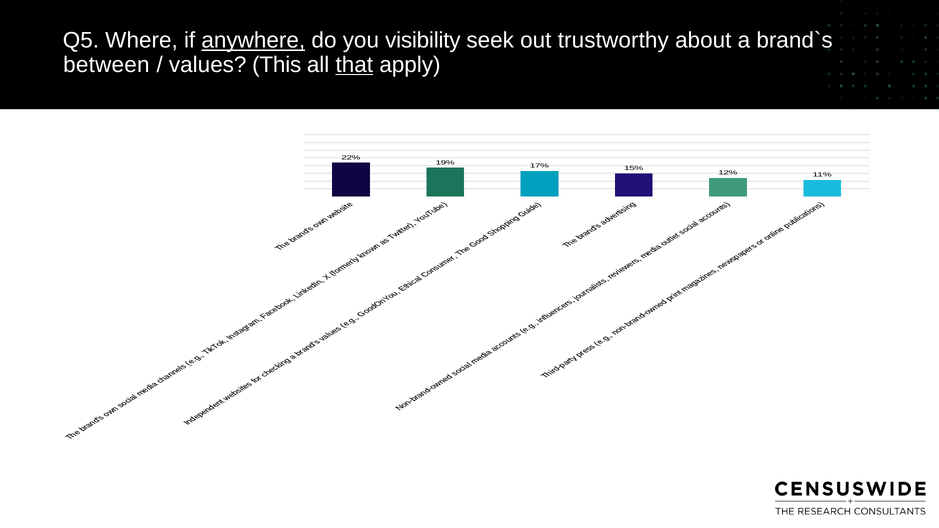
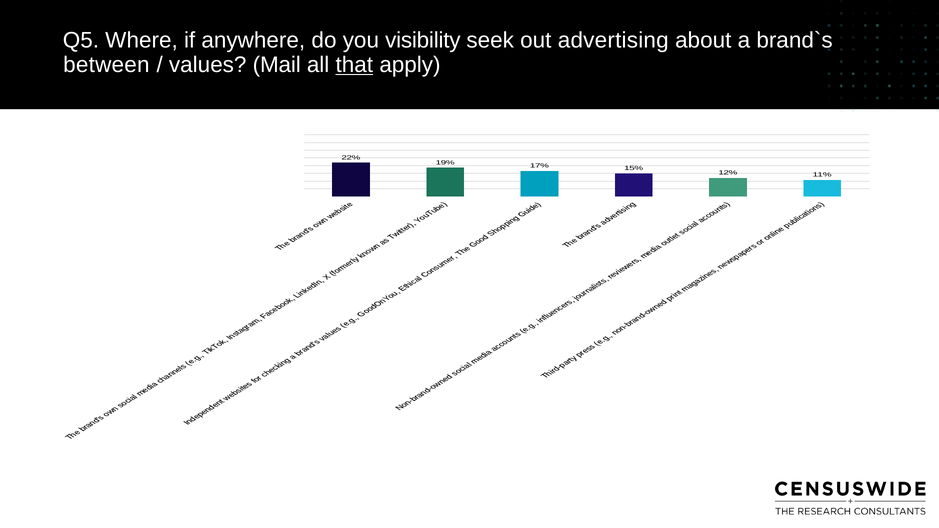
anywhere underline: present -> none
trustworthy: trustworthy -> advertising
This: This -> Mail
